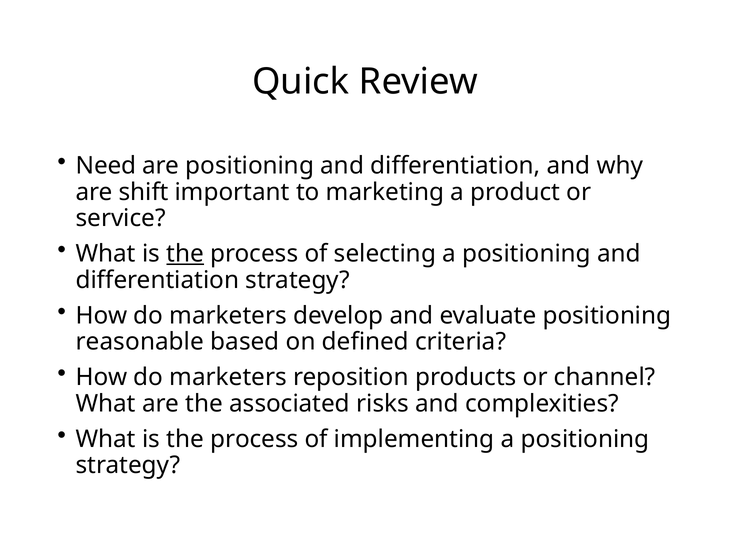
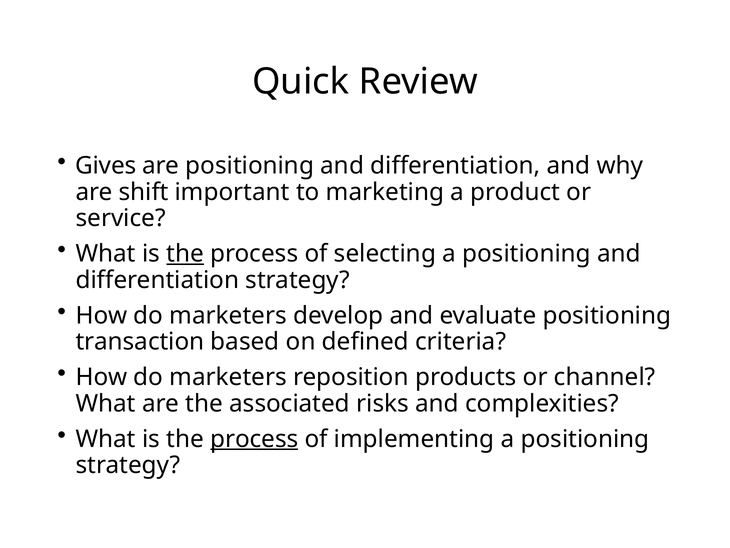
Need: Need -> Gives
reasonable: reasonable -> transaction
process at (254, 439) underline: none -> present
